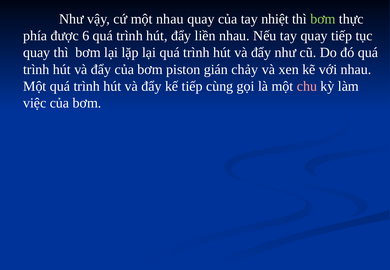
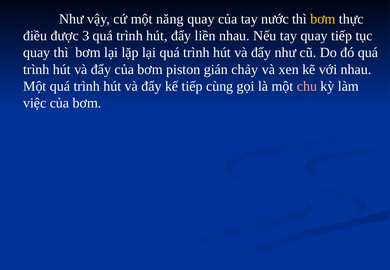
một nhau: nhau -> năng
nhiệt: nhiệt -> nước
bơm at (323, 19) colour: light green -> yellow
phía: phía -> điều
6: 6 -> 3
